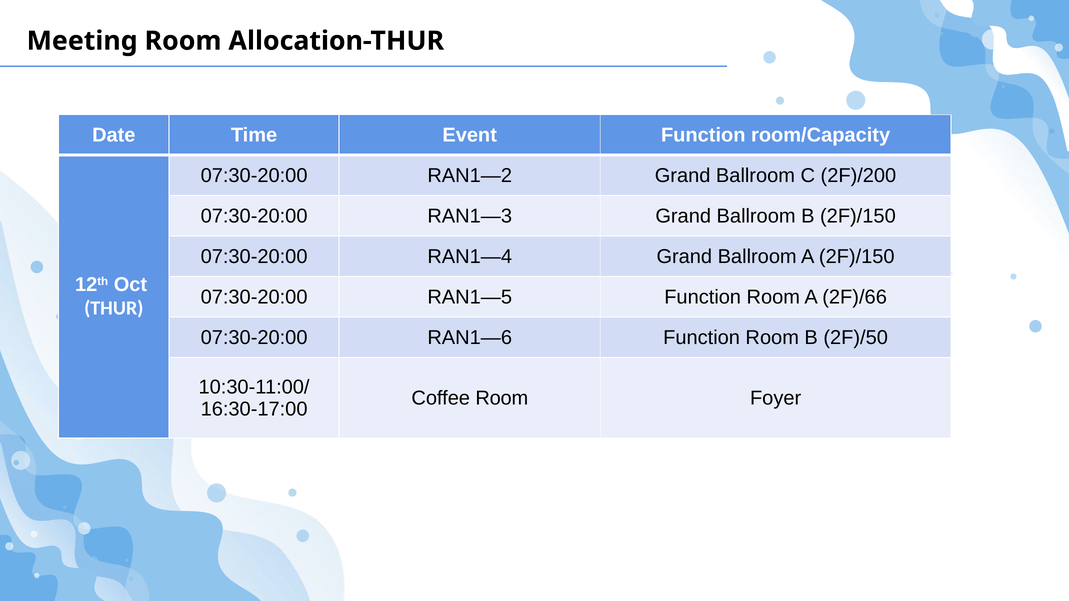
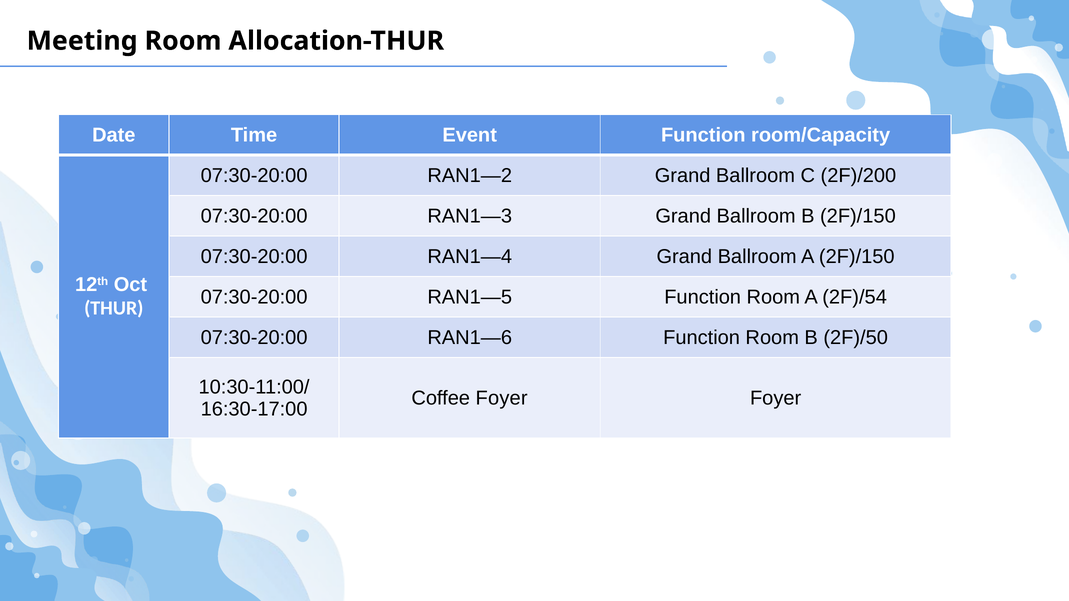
2F)/66: 2F)/66 -> 2F)/54
Coffee Room: Room -> Foyer
